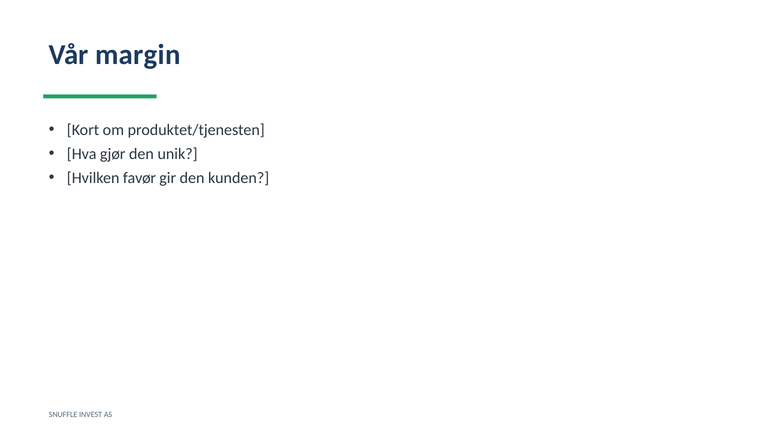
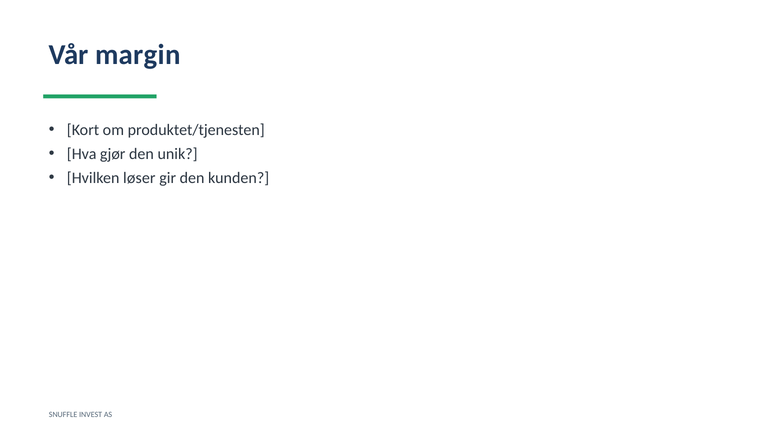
favør: favør -> løser
